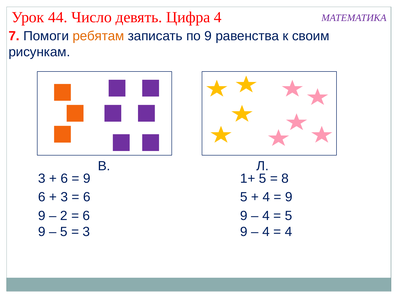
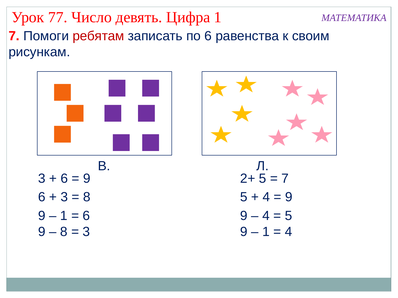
44: 44 -> 77
Цифра 4: 4 -> 1
ребятам colour: orange -> red
по 9: 9 -> 6
1+: 1+ -> 2+
8 at (285, 179): 8 -> 7
6 at (87, 197): 6 -> 8
2 at (64, 216): 2 -> 1
5 at (64, 232): 5 -> 8
4 at (266, 232): 4 -> 1
